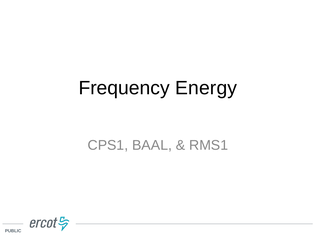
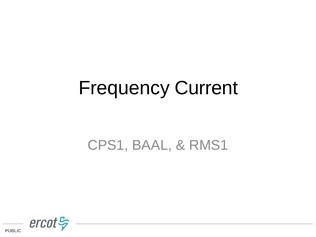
Energy: Energy -> Current
